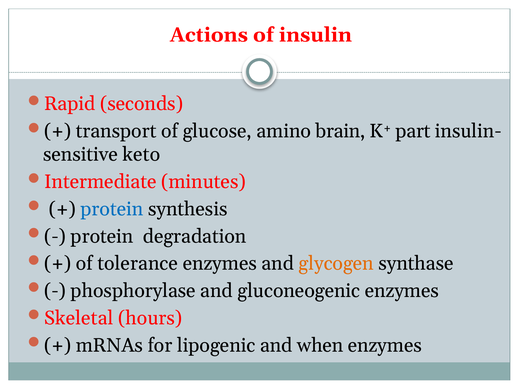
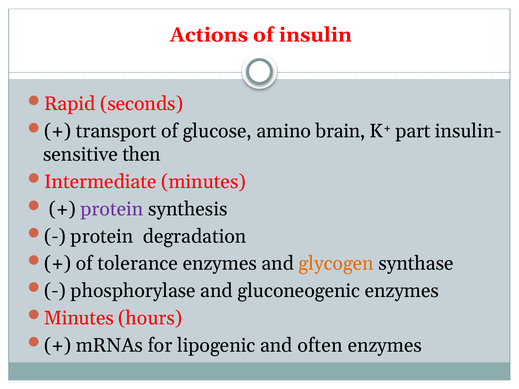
keto: keto -> then
protein at (112, 209) colour: blue -> purple
Skeletal at (79, 318): Skeletal -> Minutes
when: when -> often
